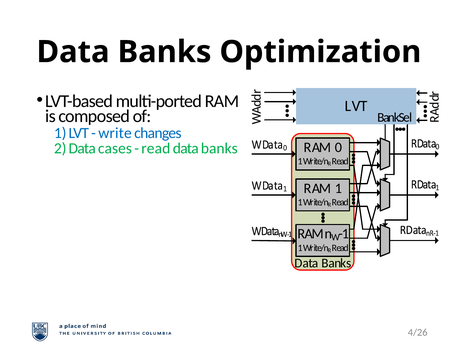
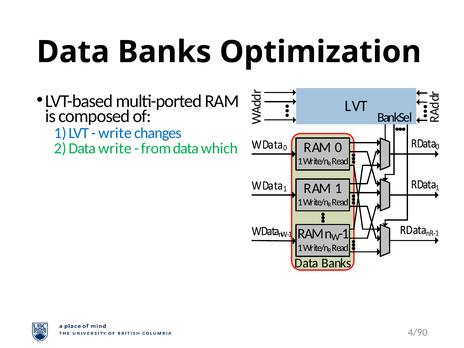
cases at (115, 148): cases -> write
read at (156, 148): read -> from
banks at (219, 148): banks -> which
4/26: 4/26 -> 4/90
